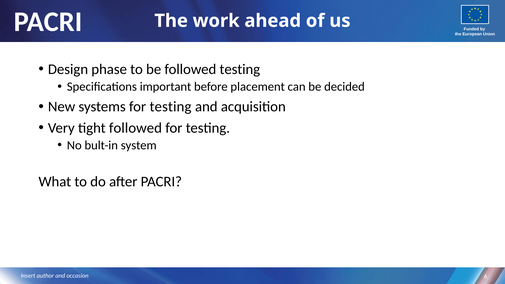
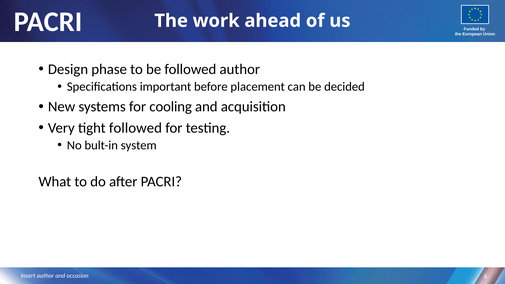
followed testing: testing -> author
systems for testing: testing -> cooling
